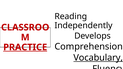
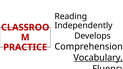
PRACTICE underline: present -> none
